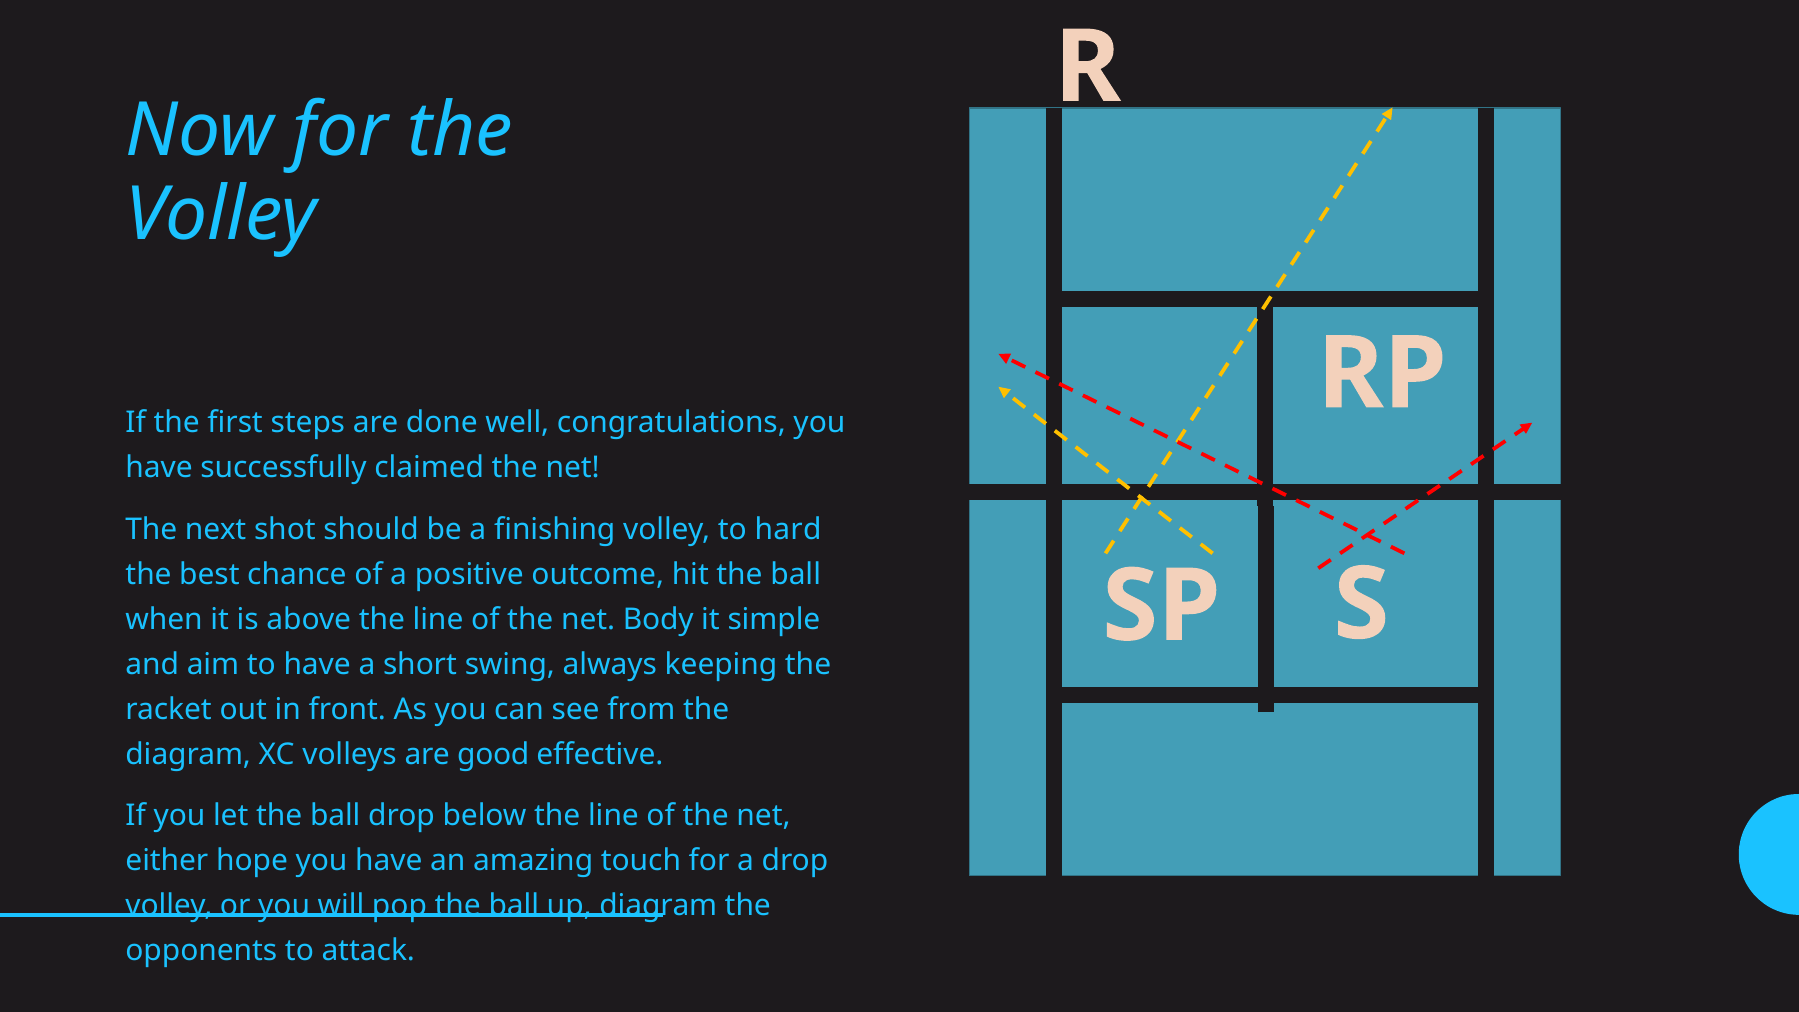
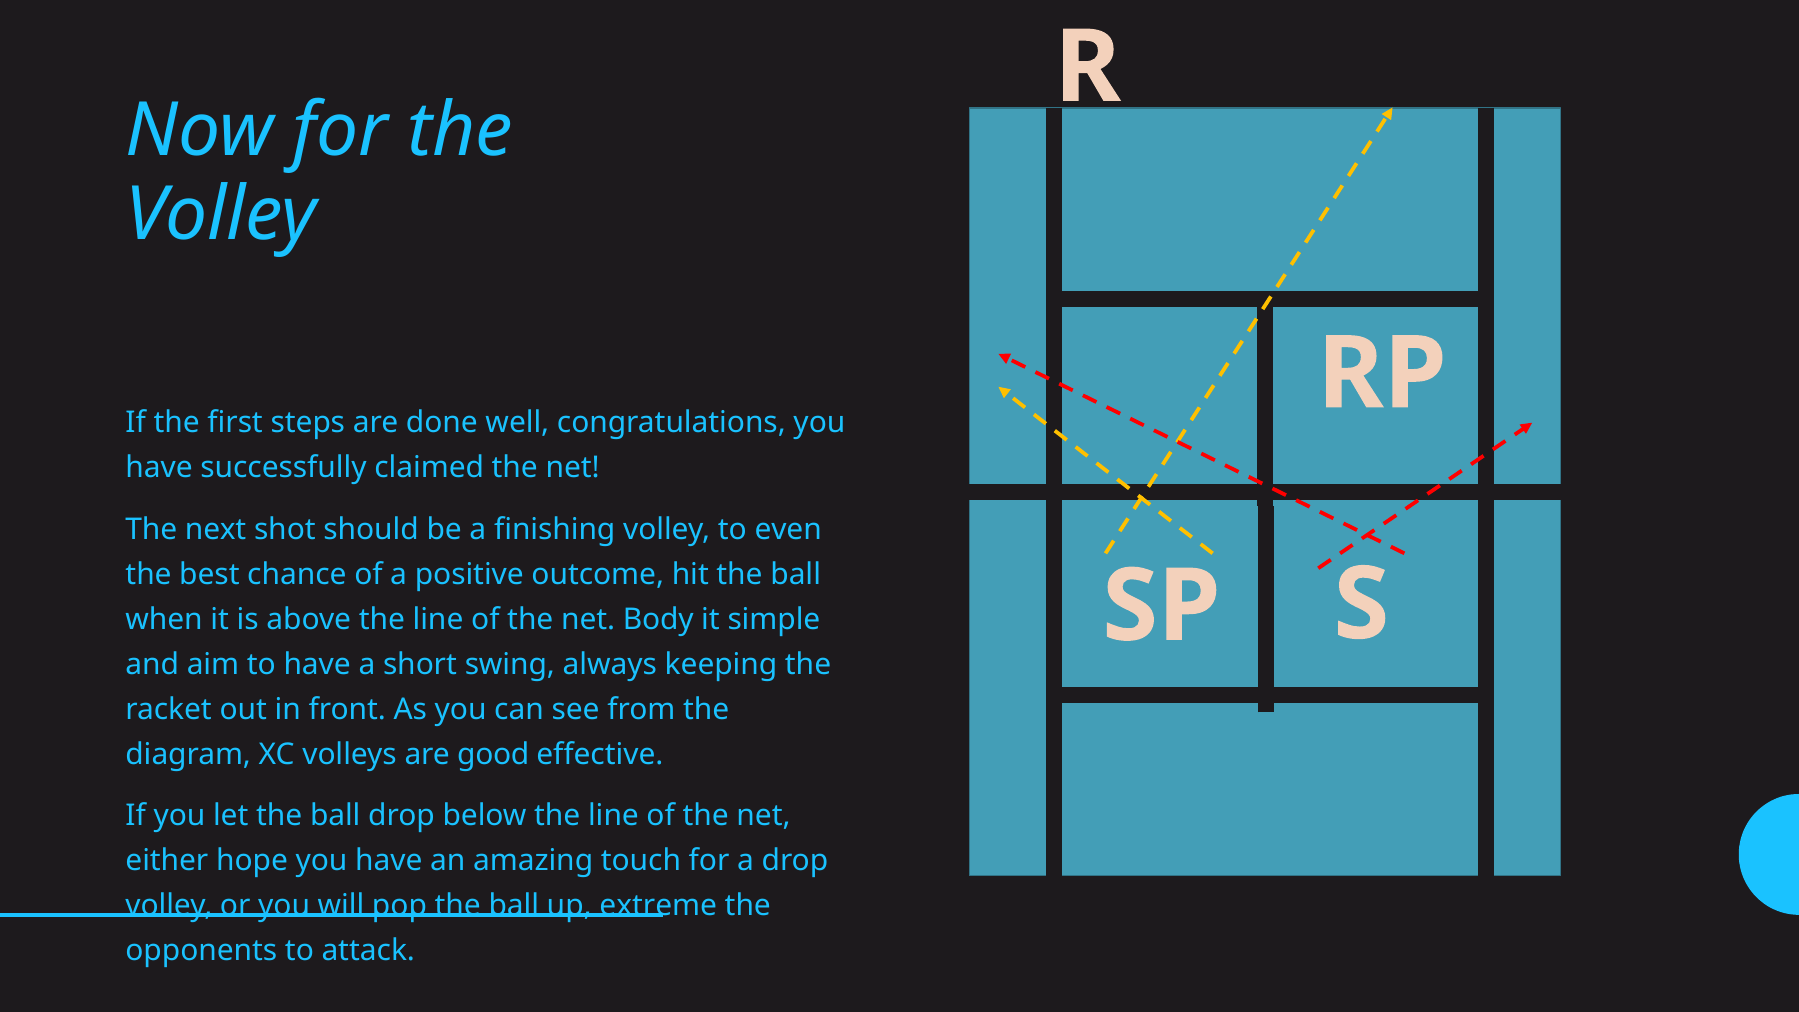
hard: hard -> even
up diagram: diagram -> extreme
